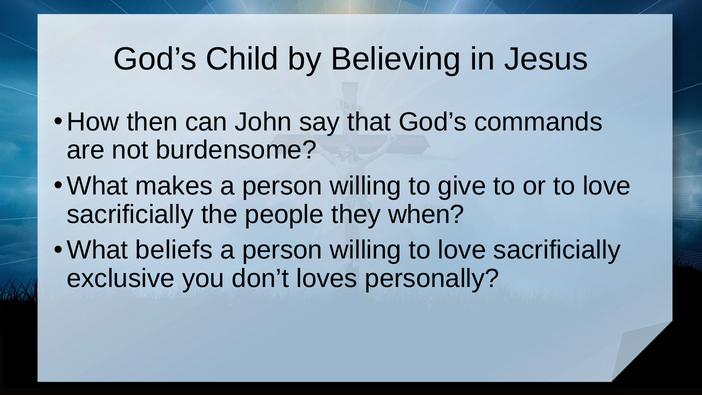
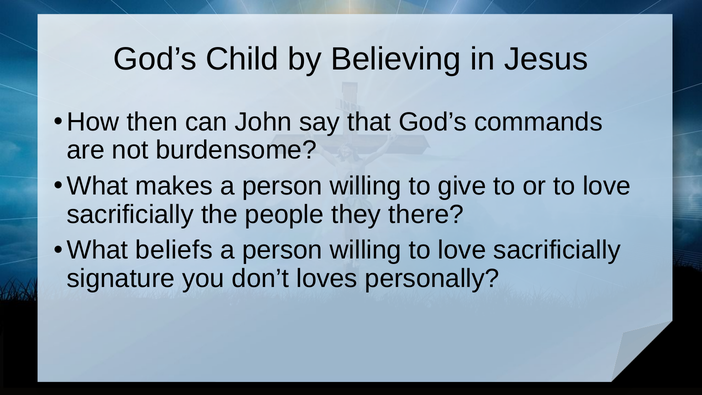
when: when -> there
exclusive: exclusive -> signature
